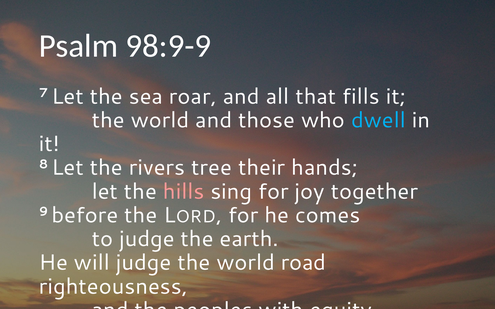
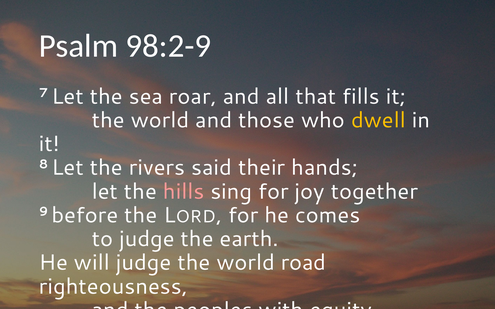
98:9-9: 98:9-9 -> 98:2-9
dwell colour: light blue -> yellow
tree: tree -> said
